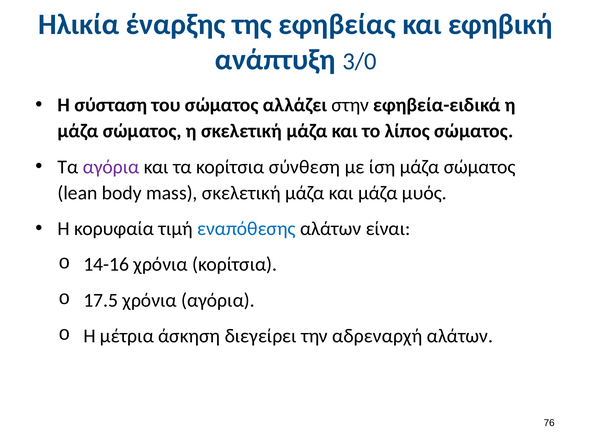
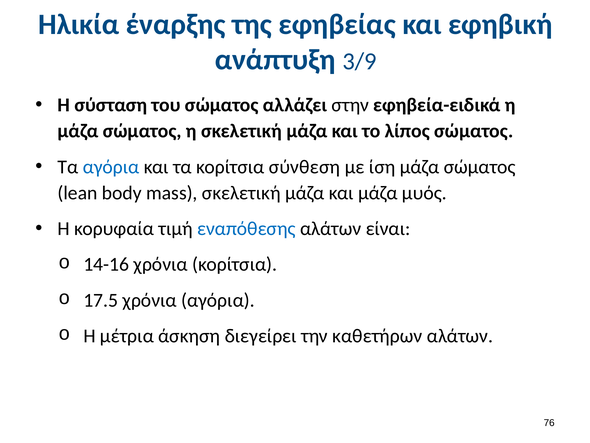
3/0: 3/0 -> 3/9
αγόρια at (111, 167) colour: purple -> blue
αδρεναρχή: αδρεναρχή -> καθετήρων
